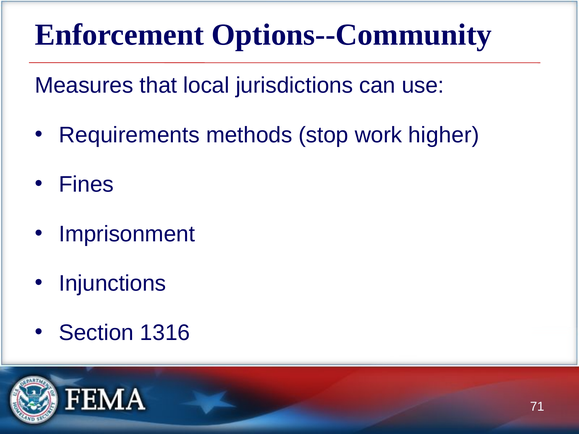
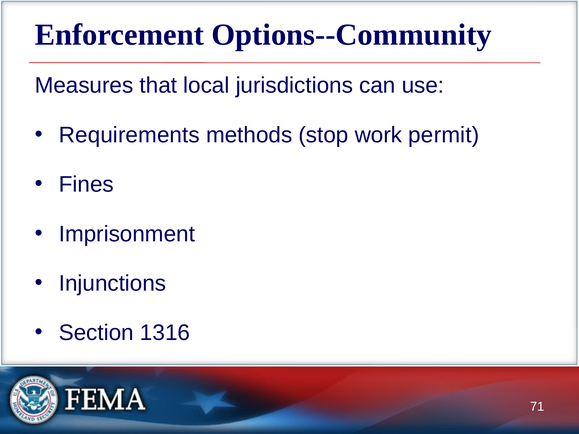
higher: higher -> permit
